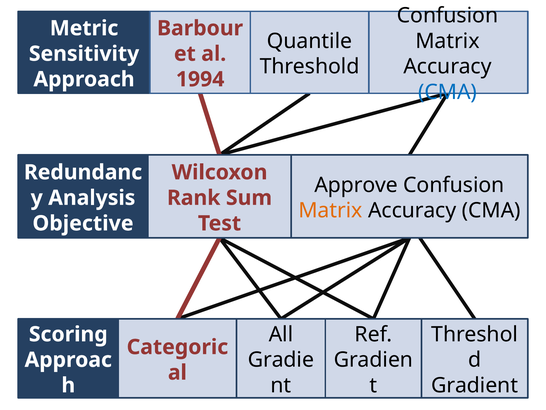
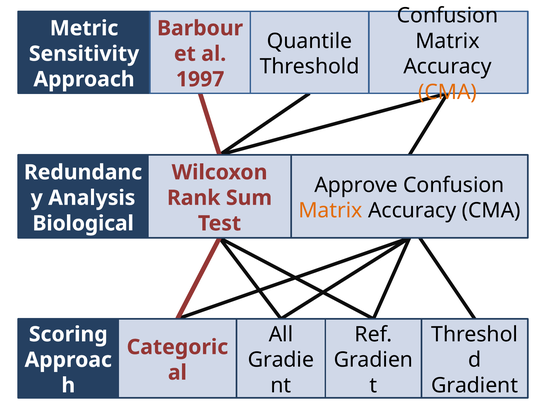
1994: 1994 -> 1997
CMA at (448, 92) colour: blue -> orange
Objective: Objective -> Biological
